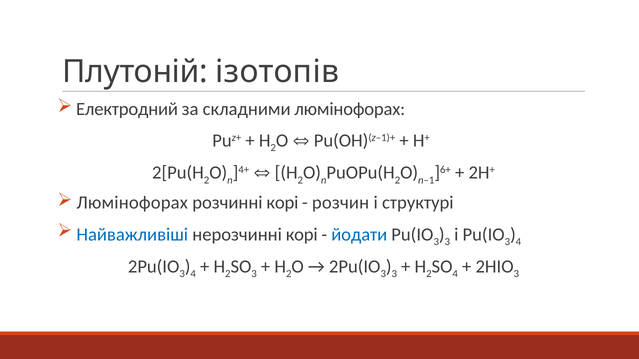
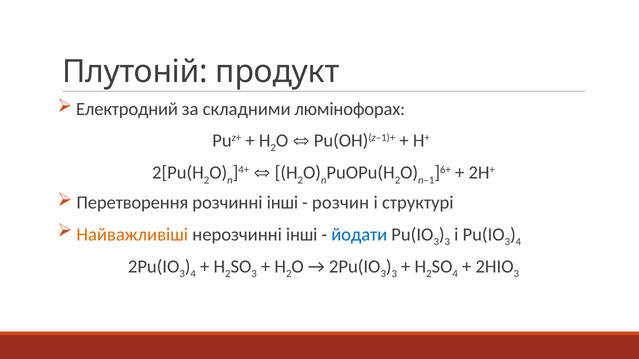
ізотопів: ізотопів -> продукт
Люмінофорах at (132, 203): Люмінофорах -> Перетворення
розчинні корі: корі -> інші
Найважливіші colour: blue -> orange
нерозчинні корі: корі -> інші
